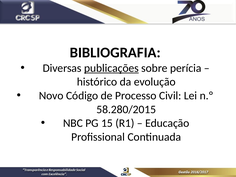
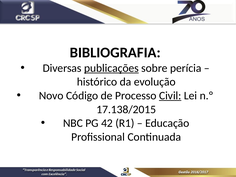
Civil underline: none -> present
58.280/2015: 58.280/2015 -> 17.138/2015
15: 15 -> 42
